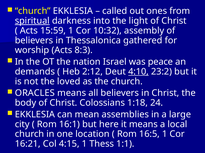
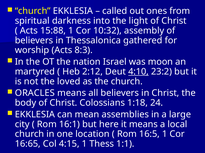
spiritual underline: present -> none
15:59: 15:59 -> 15:88
peace: peace -> moon
demands: demands -> martyred
16:21: 16:21 -> 16:65
